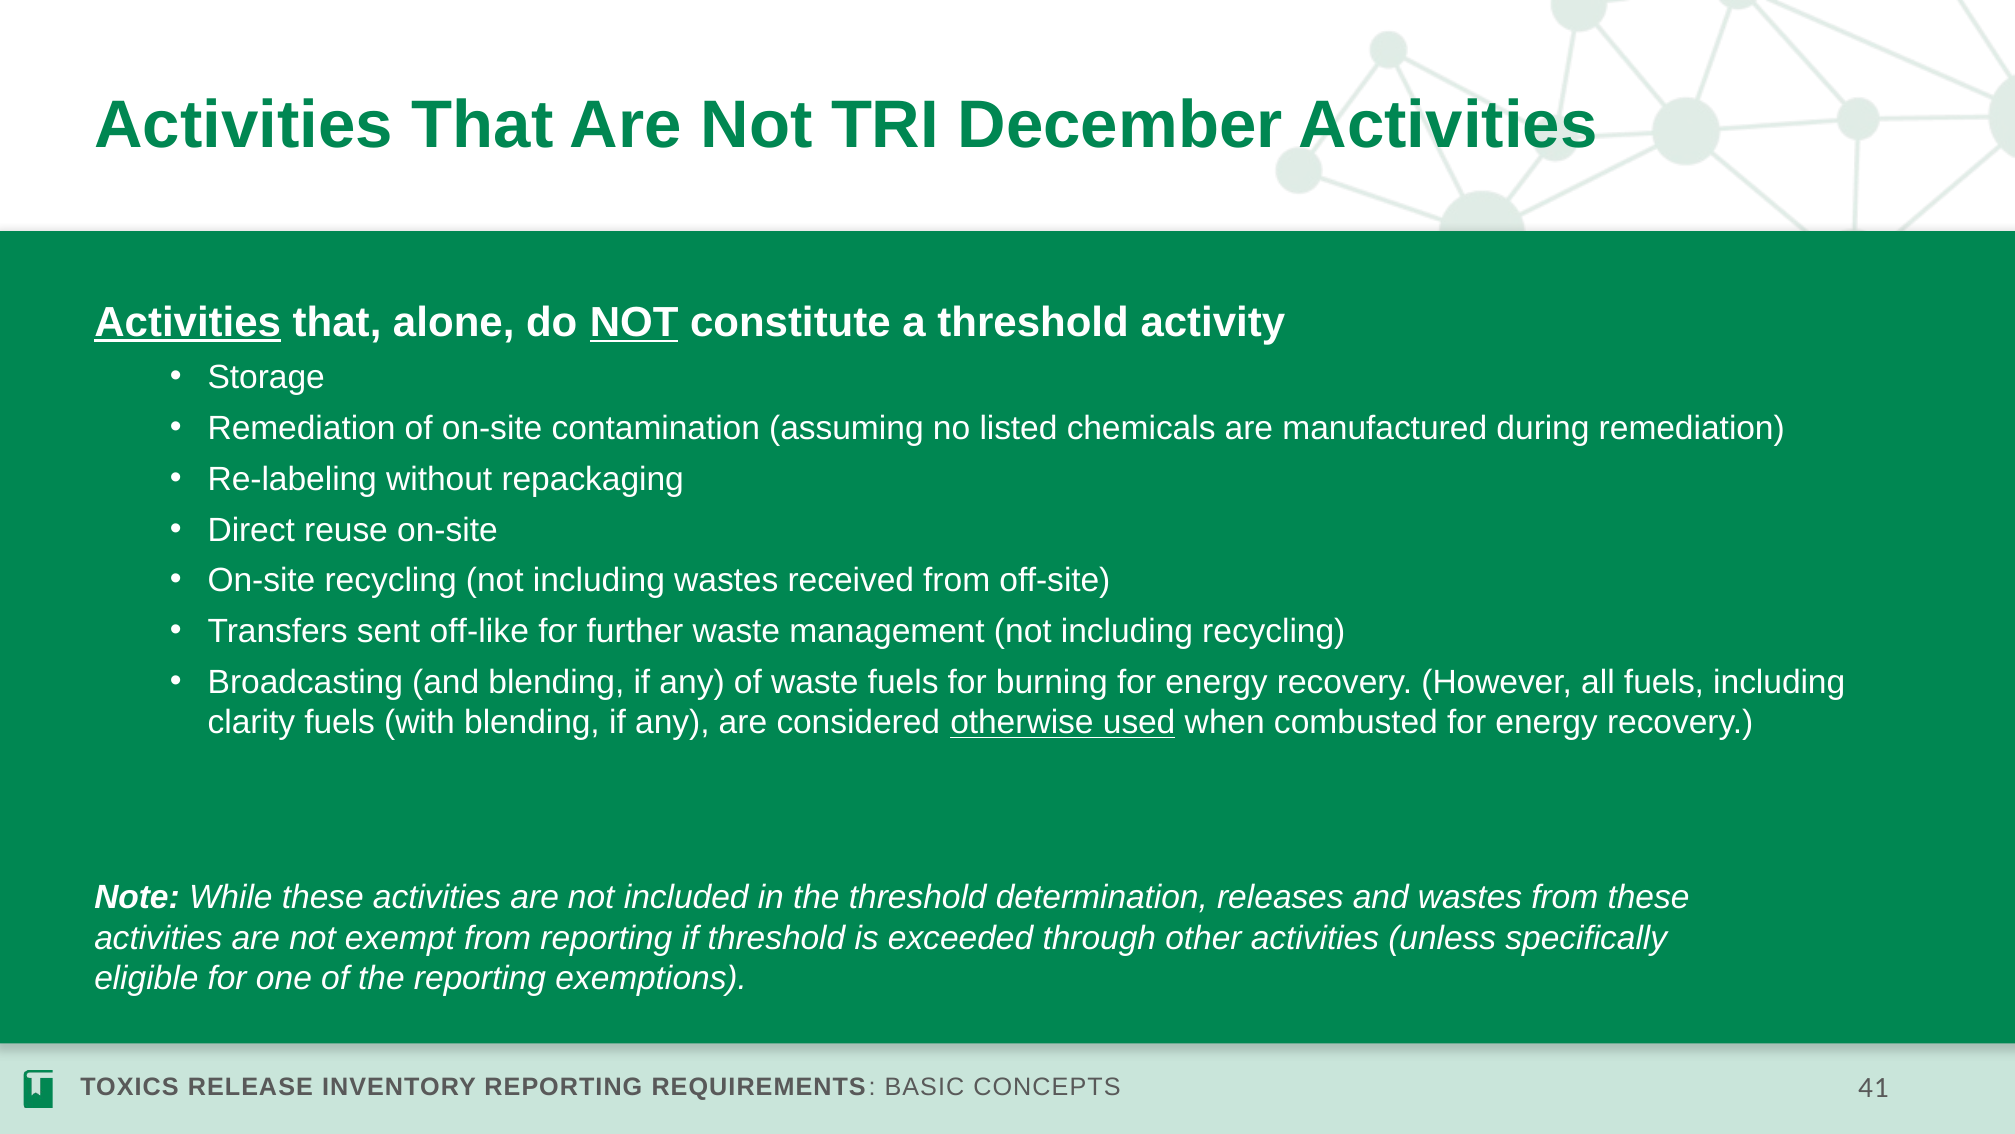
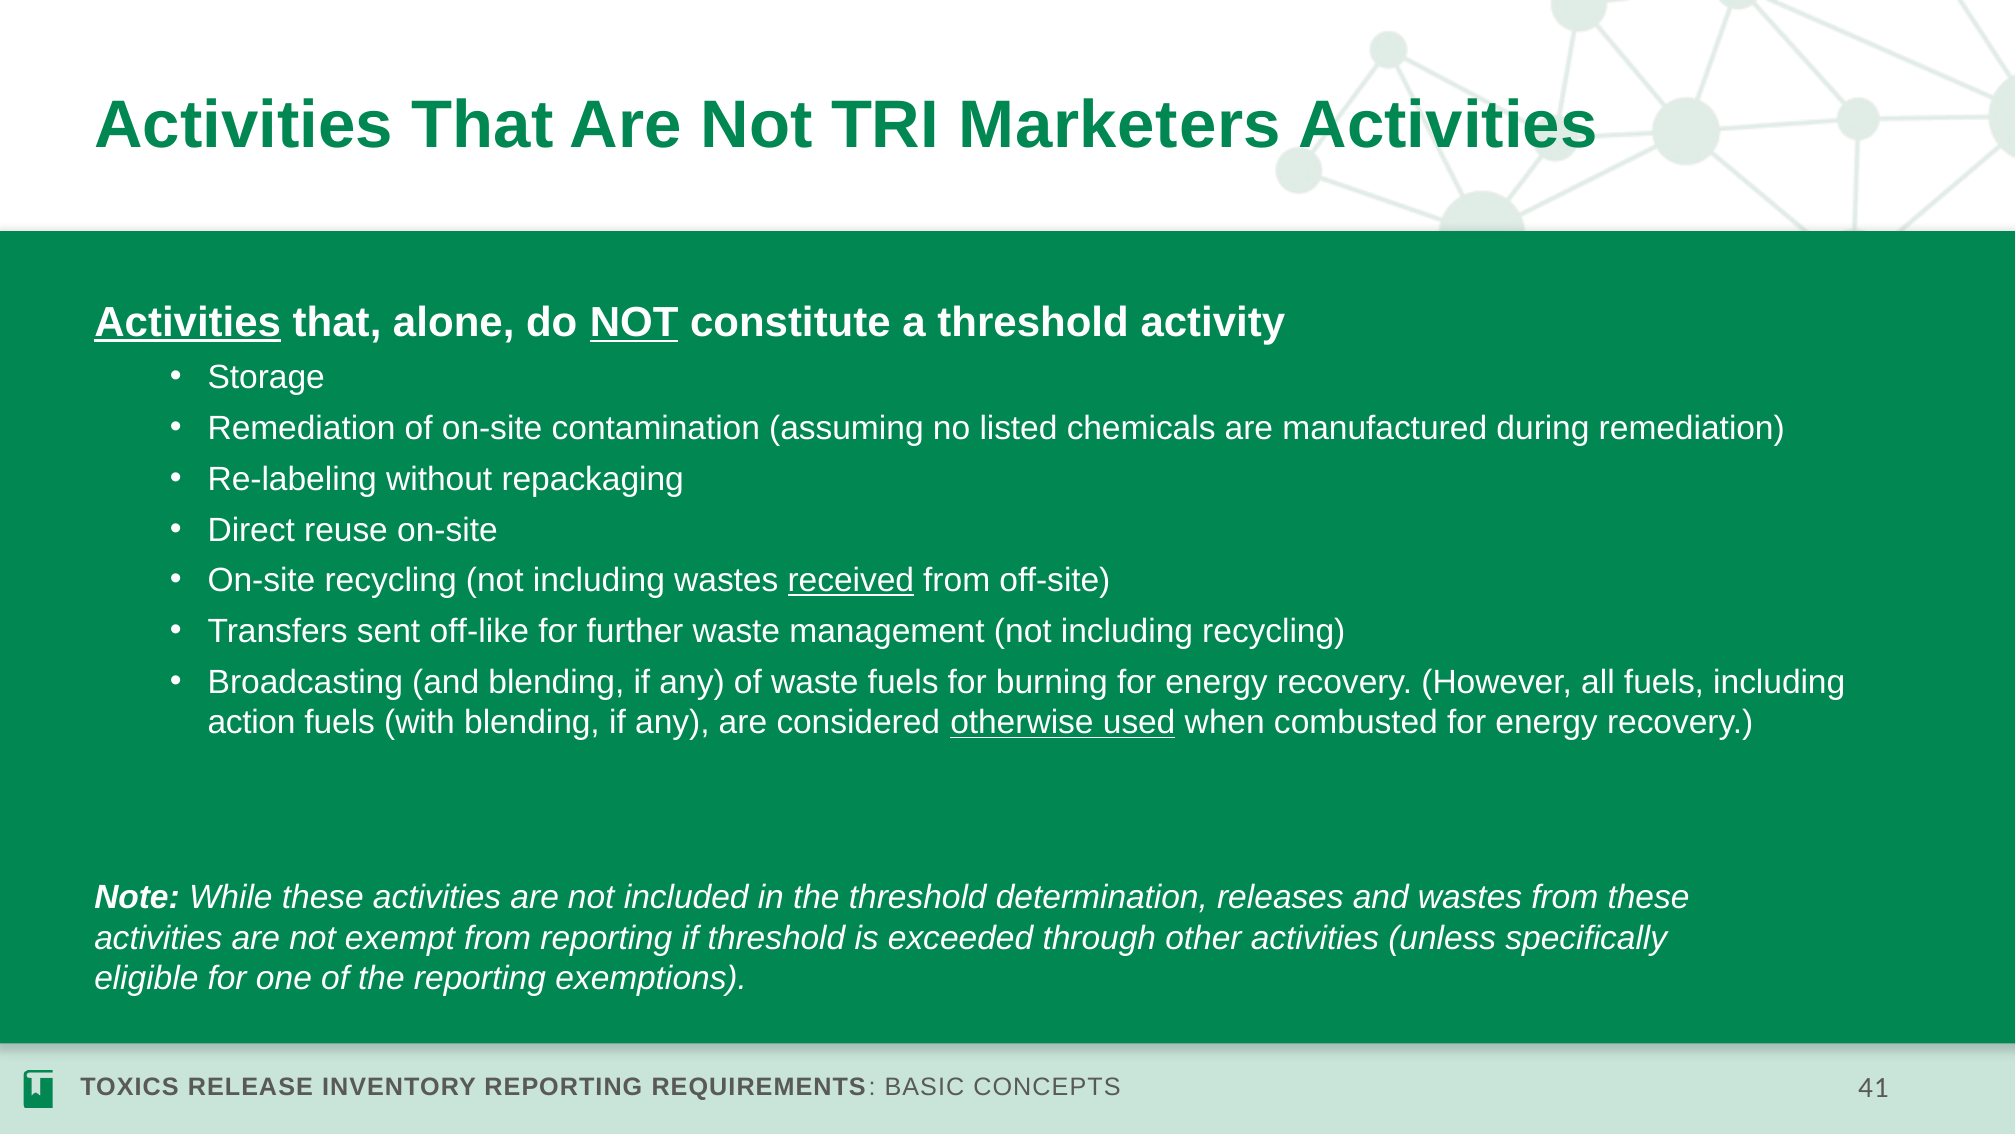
December: December -> Marketers
received underline: none -> present
clarity: clarity -> action
